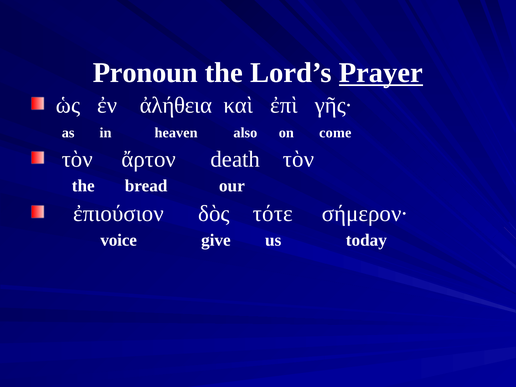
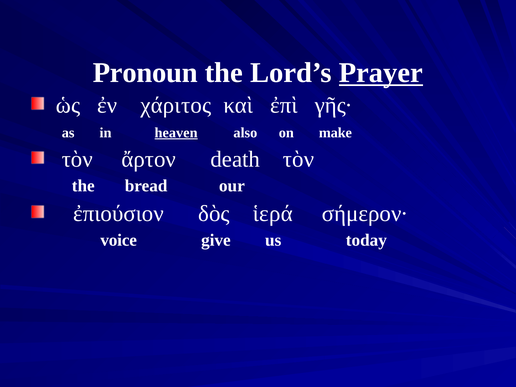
ἀλήθεια: ἀλήθεια -> χάριτος
heaven underline: none -> present
come: come -> make
τότε: τότε -> ἱερά
